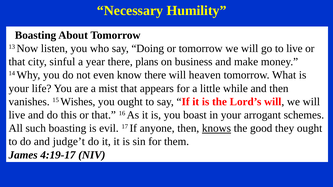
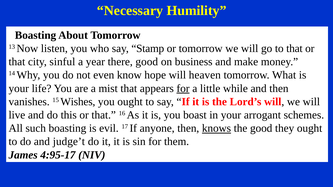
Doing: Doing -> Stamp
to live: live -> that
there plans: plans -> good
know there: there -> hope
for at (183, 89) underline: none -> present
4:19-17: 4:19-17 -> 4:95-17
